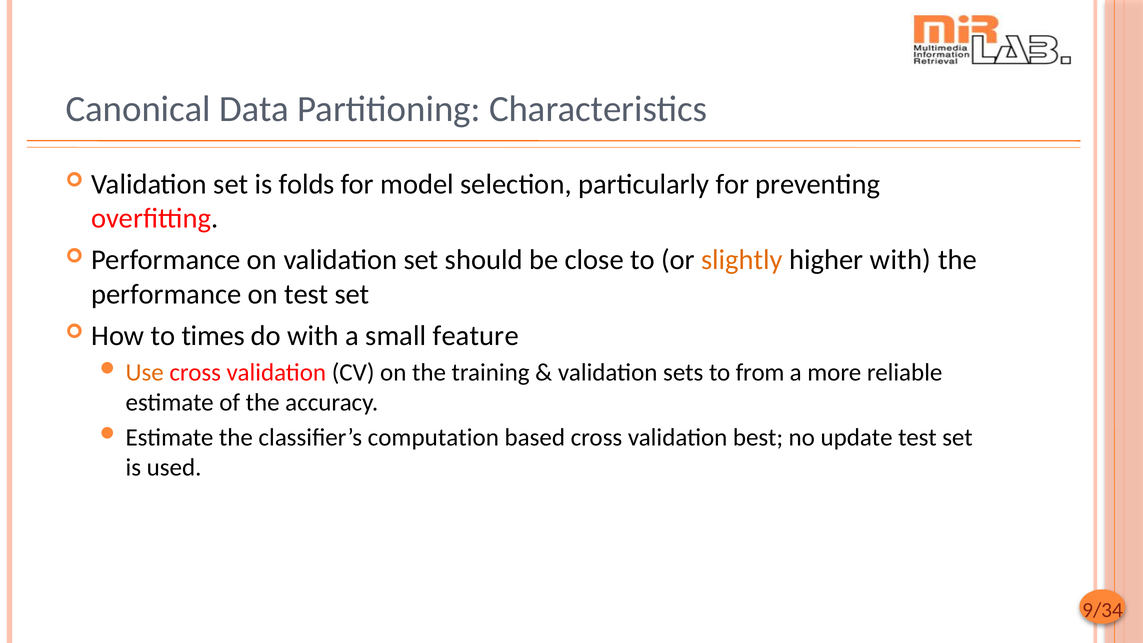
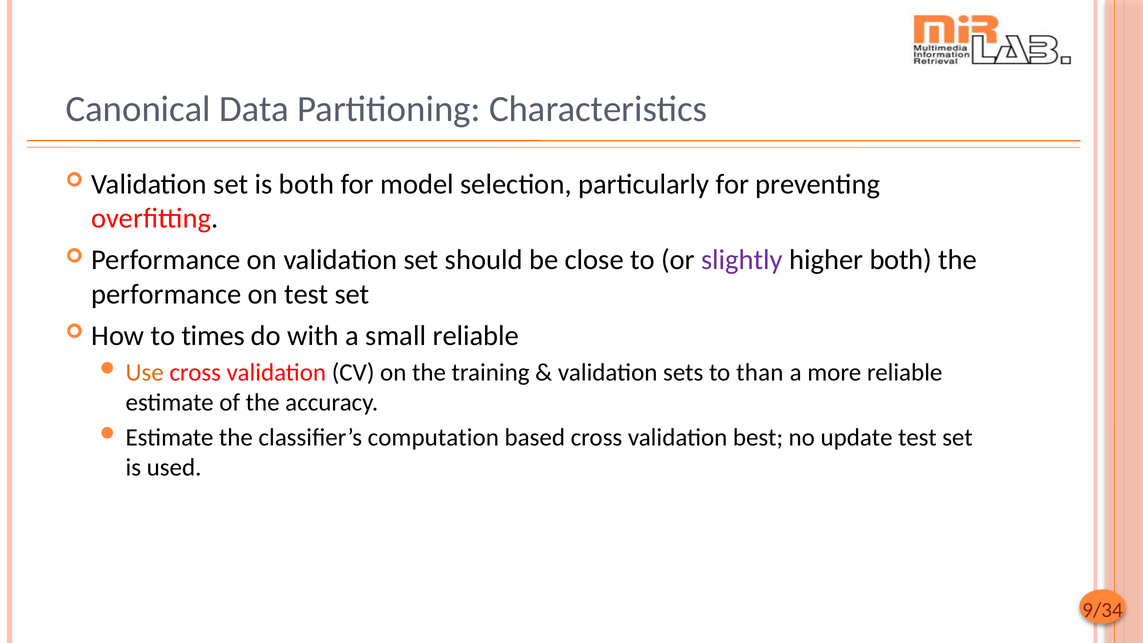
is folds: folds -> both
slightly colour: orange -> purple
higher with: with -> both
small feature: feature -> reliable
from: from -> than
